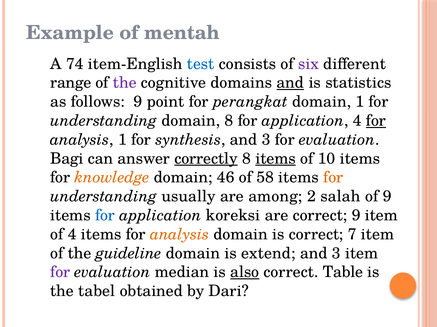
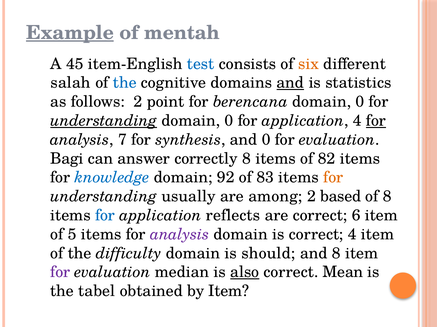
Example underline: none -> present
74: 74 -> 45
six colour: purple -> orange
range: range -> salah
the at (125, 83) colour: purple -> blue
follows 9: 9 -> 2
perangkat: perangkat -> berencana
1 at (360, 102): 1 -> 0
understanding at (104, 121) underline: none -> present
8 at (229, 121): 8 -> 0
analysis 1: 1 -> 7
synthesis and 3: 3 -> 0
correctly underline: present -> none
items at (276, 159) underline: present -> none
10: 10 -> 82
knowledge colour: orange -> blue
46: 46 -> 92
58: 58 -> 83
salah: salah -> based
of 9: 9 -> 8
koreksi: koreksi -> reflects
correct 9: 9 -> 6
of 4: 4 -> 5
analysis at (180, 235) colour: orange -> purple
correct 7: 7 -> 4
guideline: guideline -> difficulty
extend: extend -> should
3 at (336, 254): 3 -> 8
Table: Table -> Mean
by Dari: Dari -> Item
